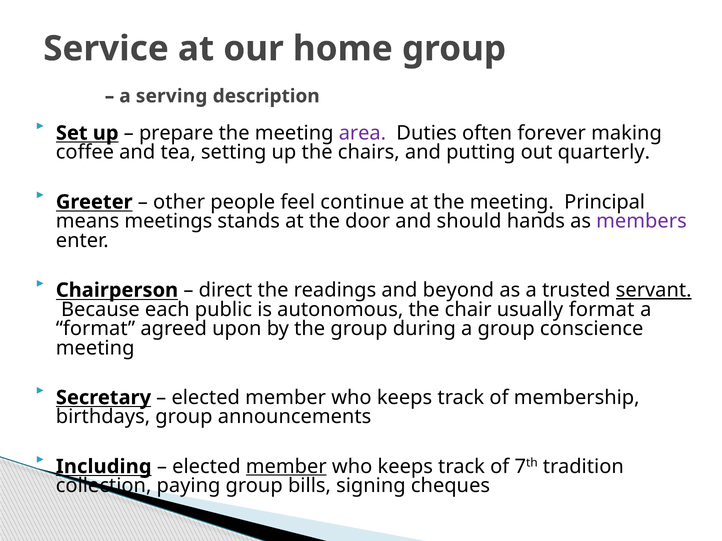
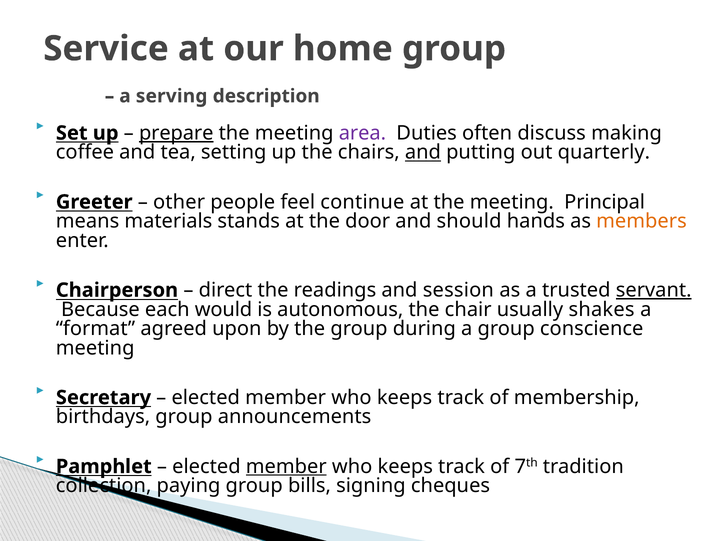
prepare underline: none -> present
forever: forever -> discuss
and at (423, 152) underline: none -> present
meetings: meetings -> materials
members colour: purple -> orange
beyond: beyond -> session
public: public -> would
usually format: format -> shakes
Including: Including -> Pamphlet
